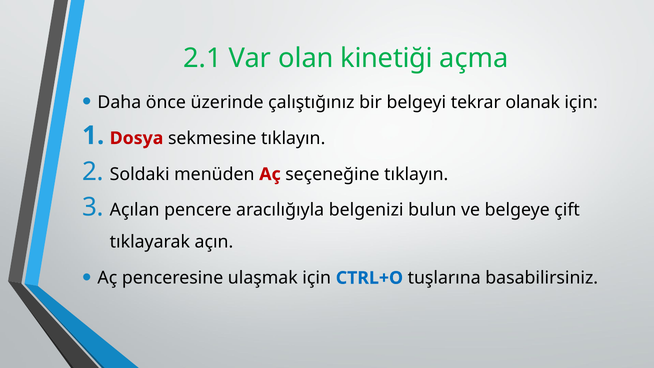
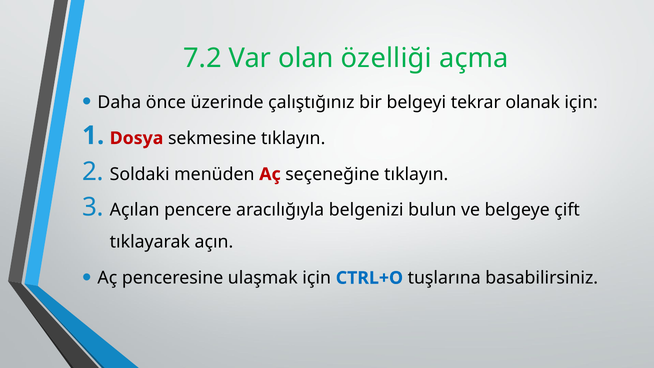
2.1: 2.1 -> 7.2
kinetiği: kinetiği -> özelliği
